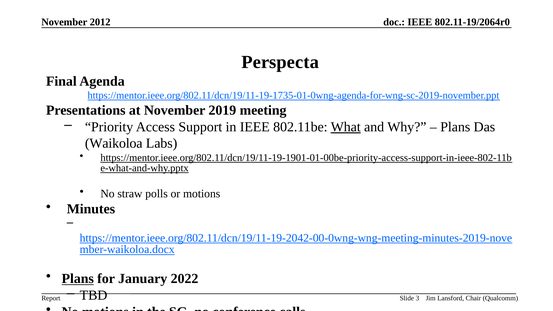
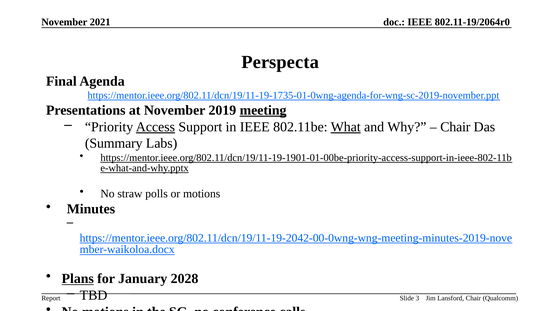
2012: 2012 -> 2021
meeting underline: none -> present
Access underline: none -> present
Plans at (455, 127): Plans -> Chair
Waikoloa: Waikoloa -> Summary
2022: 2022 -> 2028
